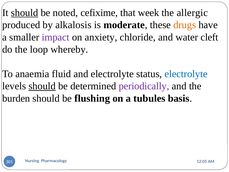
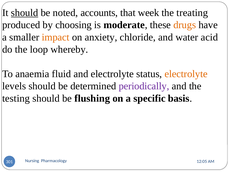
cefixime: cefixime -> accounts
allergic: allergic -> treating
alkalosis: alkalosis -> choosing
impact colour: purple -> orange
cleft: cleft -> acid
electrolyte at (186, 74) colour: blue -> orange
should at (42, 86) underline: present -> none
burden: burden -> testing
tubules: tubules -> specific
